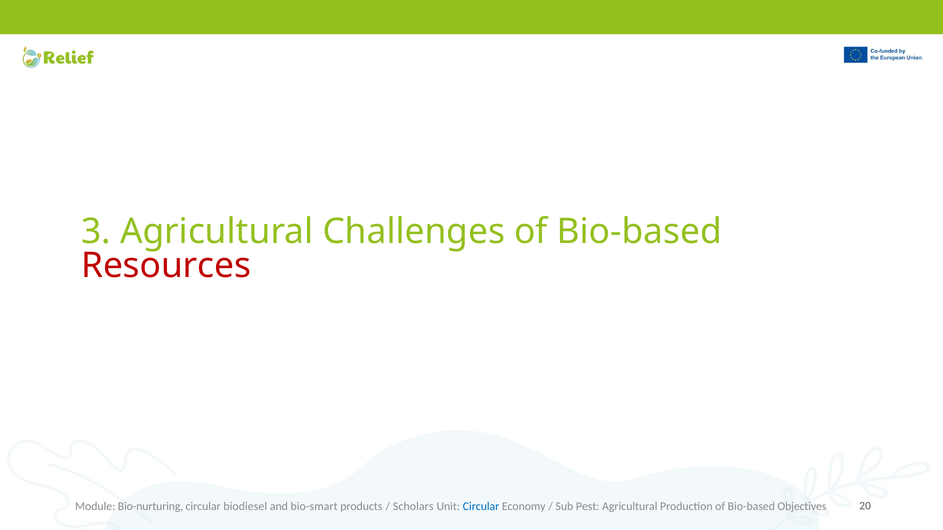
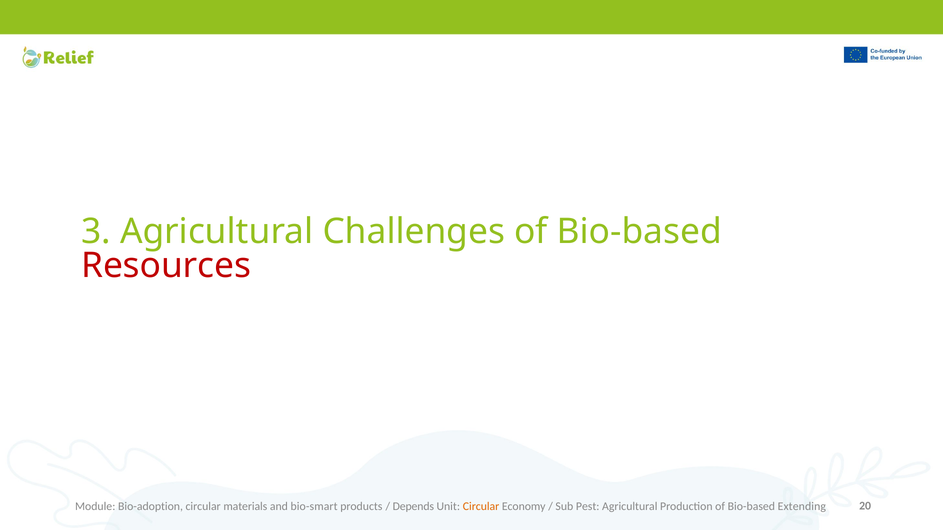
Bio-nurturing: Bio-nurturing -> Bio-adoption
biodiesel: biodiesel -> materials
Scholars: Scholars -> Depends
Circular at (481, 507) colour: blue -> orange
Objectives: Objectives -> Extending
